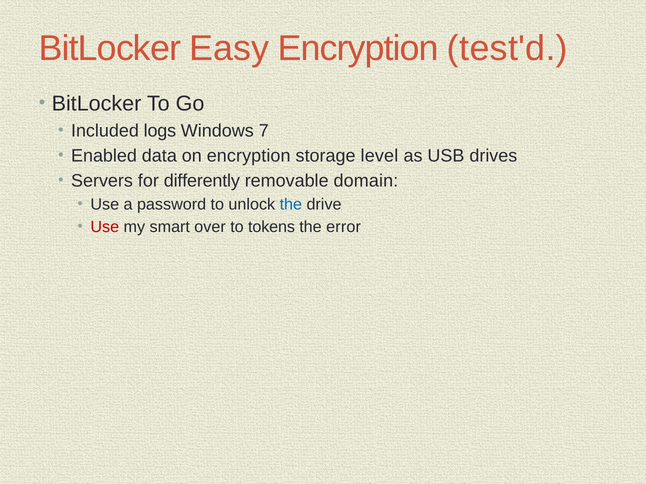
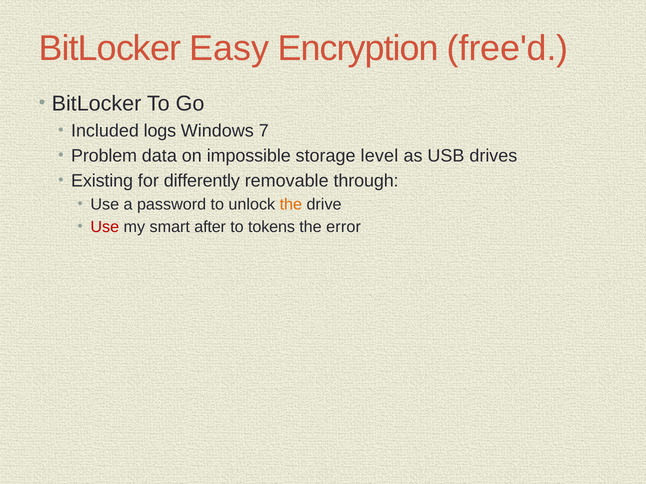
test'd: test'd -> free'd
Enabled: Enabled -> Problem
on encryption: encryption -> impossible
Servers: Servers -> Existing
domain: domain -> through
the at (291, 205) colour: blue -> orange
over: over -> after
